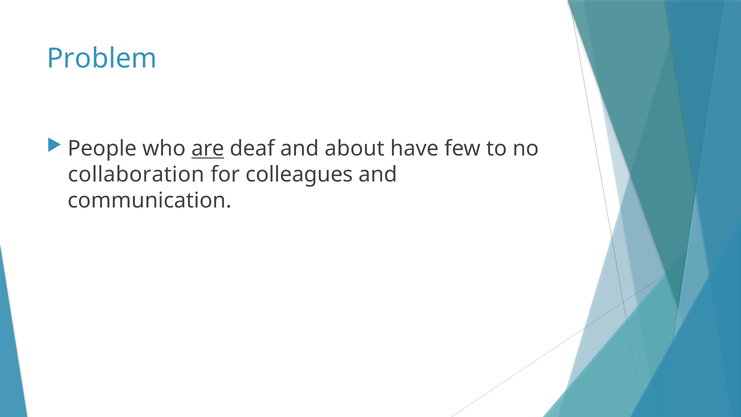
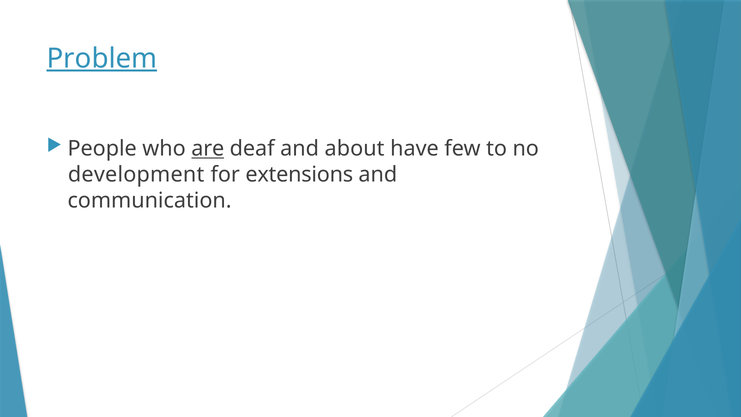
Problem underline: none -> present
collaboration: collaboration -> development
colleagues: colleagues -> extensions
